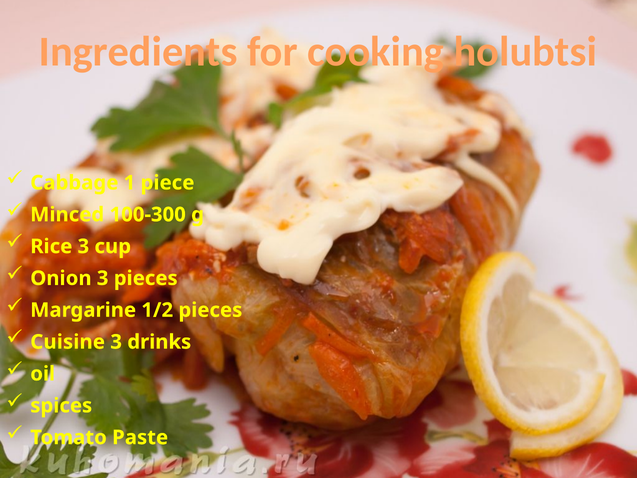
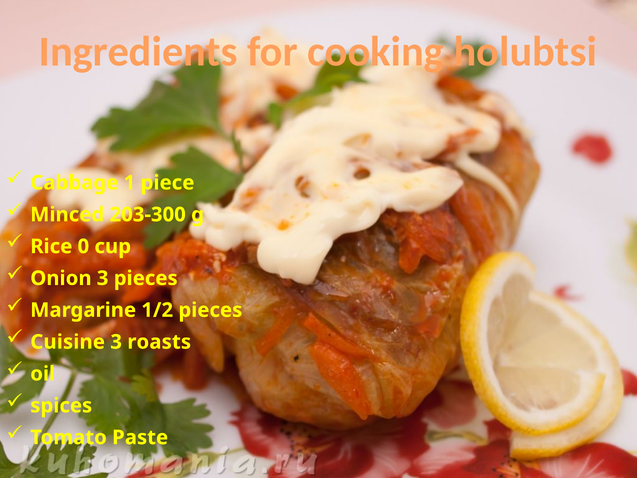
100-300: 100-300 -> 203-300
Rice 3: 3 -> 0
drinks: drinks -> roasts
